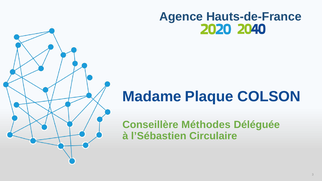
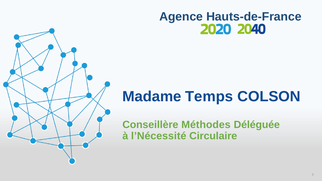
Plaque: Plaque -> Temps
l’Sébastien: l’Sébastien -> l’Nécessité
